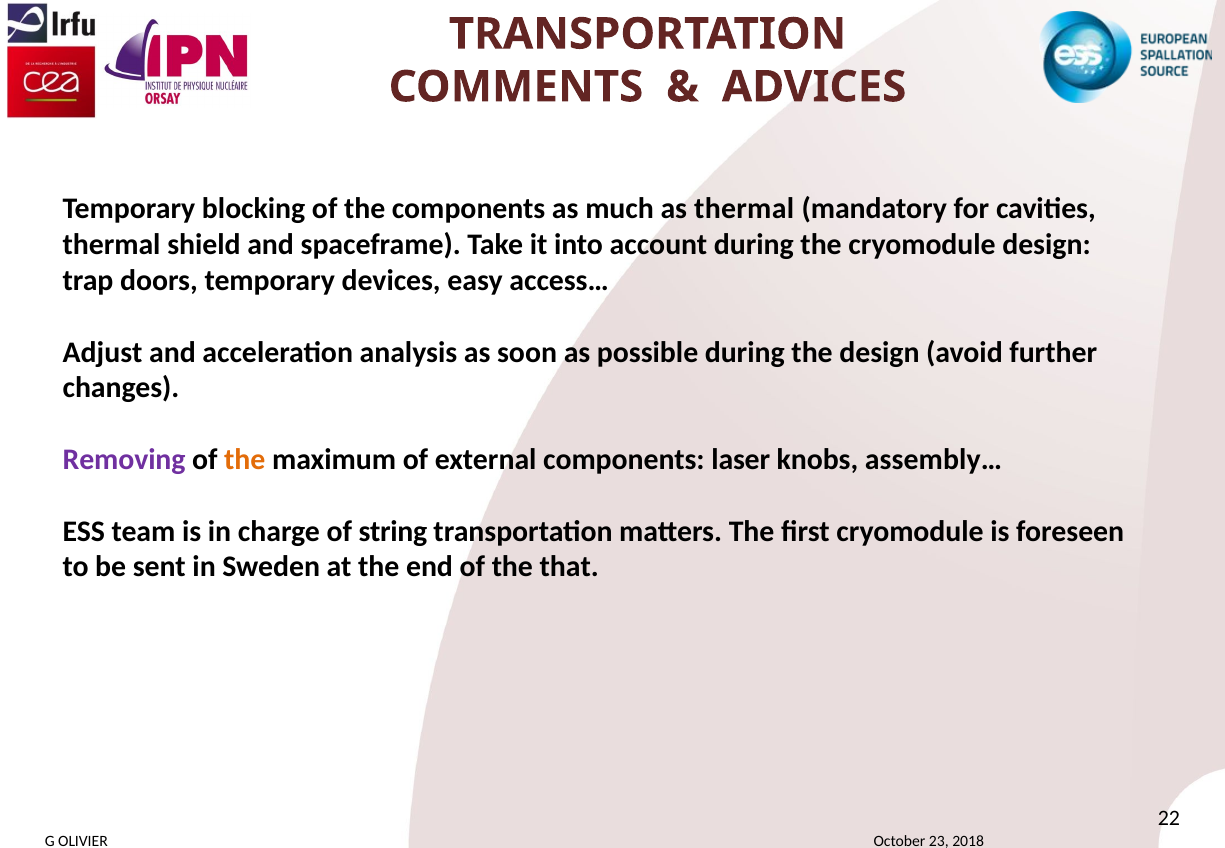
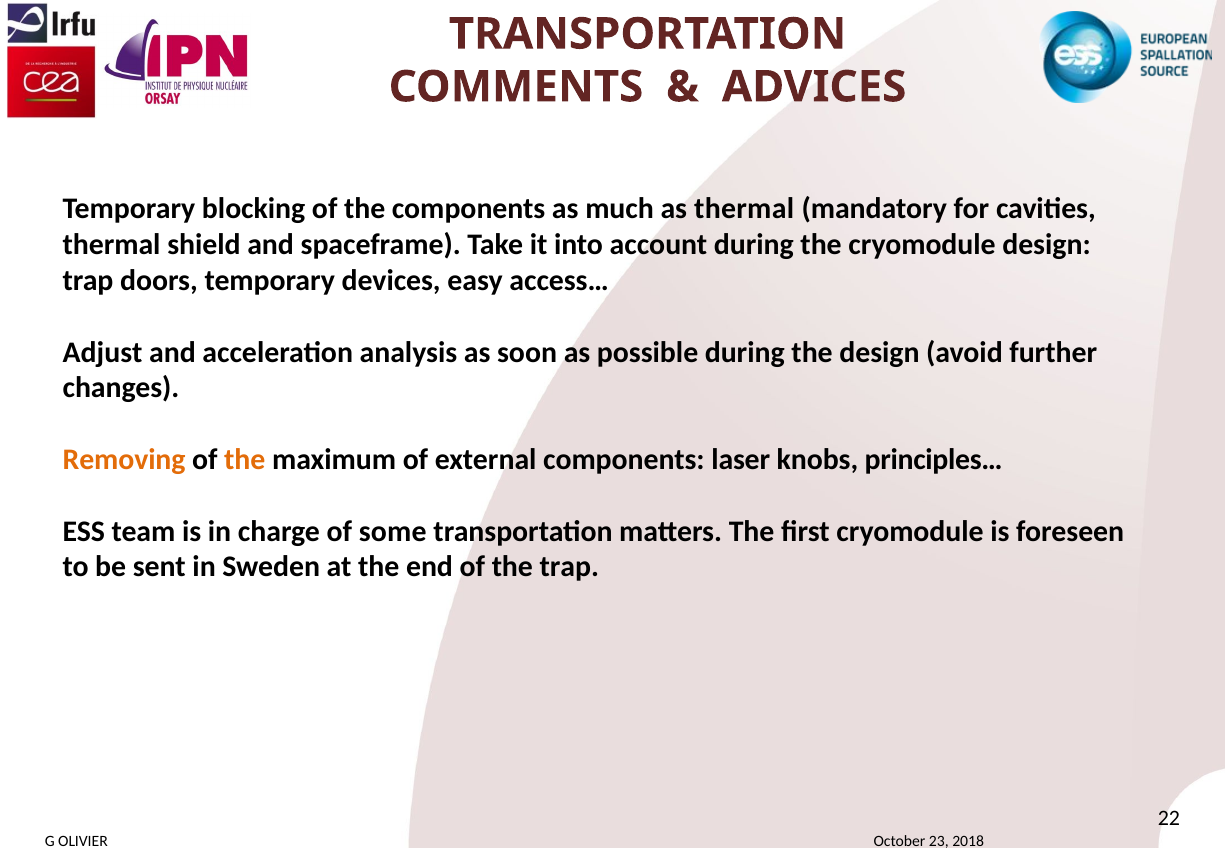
Removing colour: purple -> orange
assembly…: assembly… -> principles…
string: string -> some
the that: that -> trap
